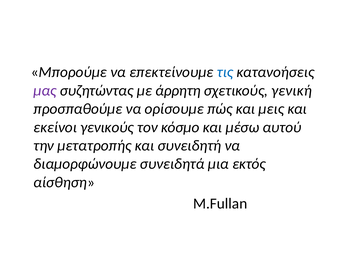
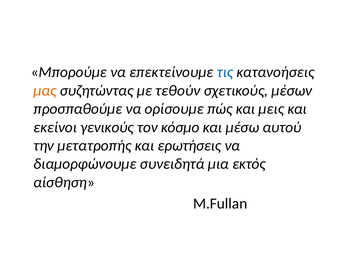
μας colour: purple -> orange
άρρητη: άρρητη -> τεθούν
γενική: γενική -> μέσων
συνειδητή: συνειδητή -> ερωτήσεις
